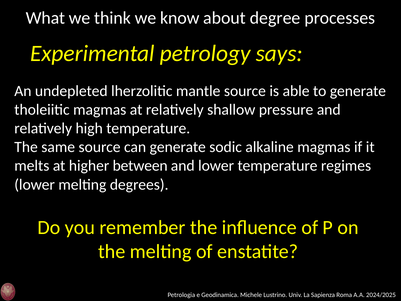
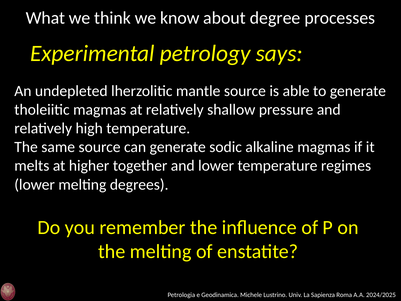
between: between -> together
